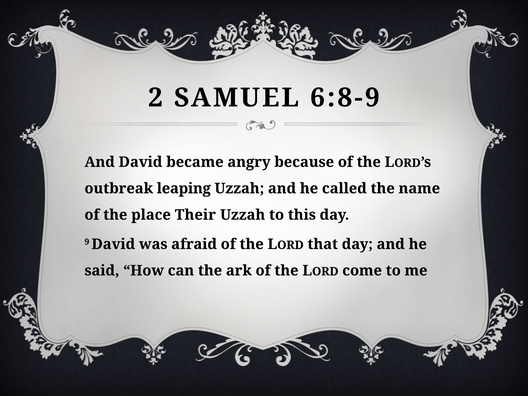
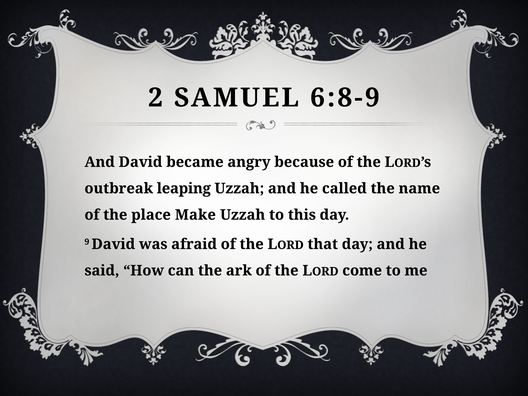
Their: Their -> Make
